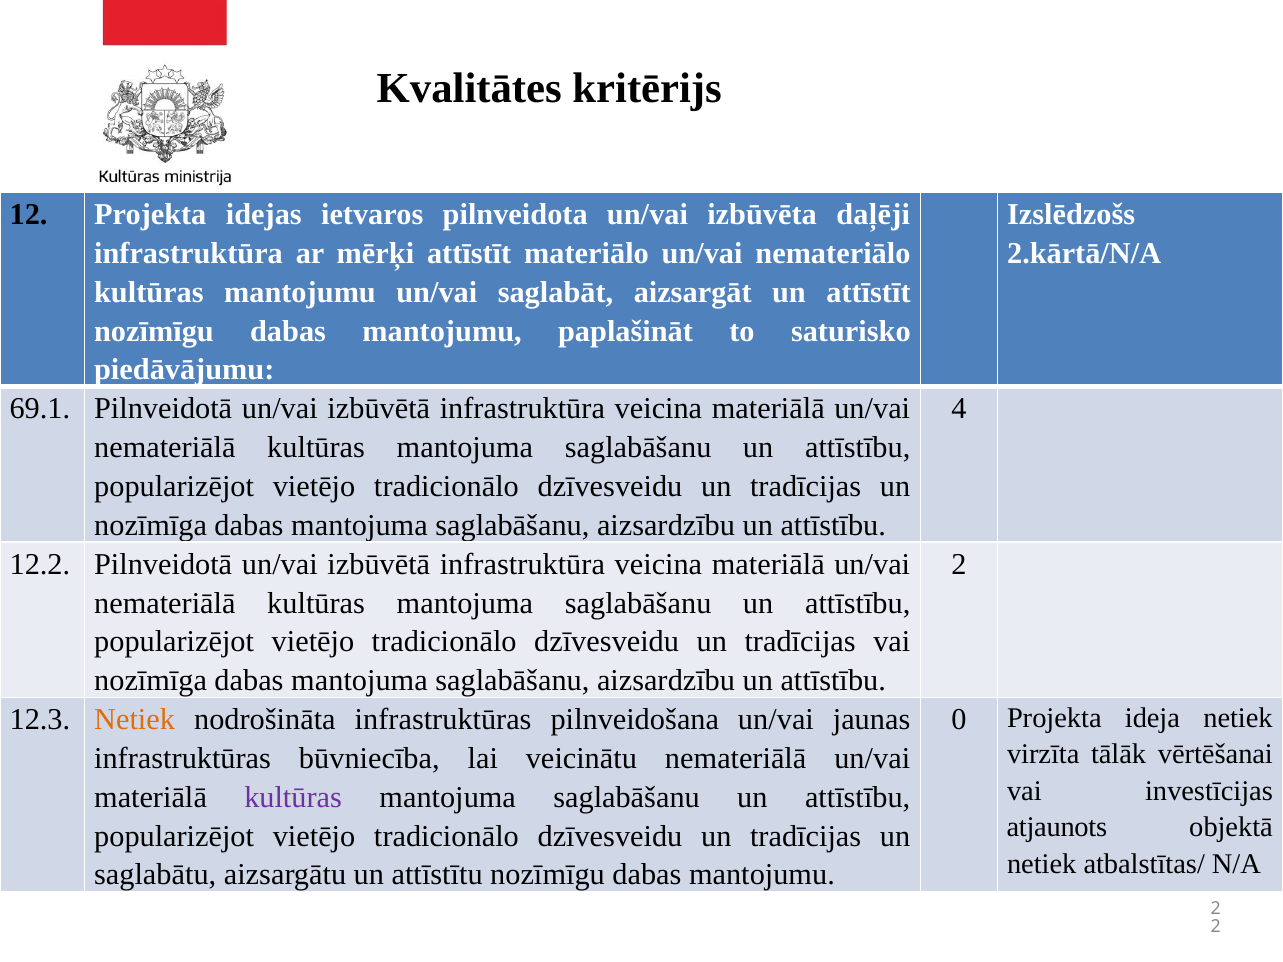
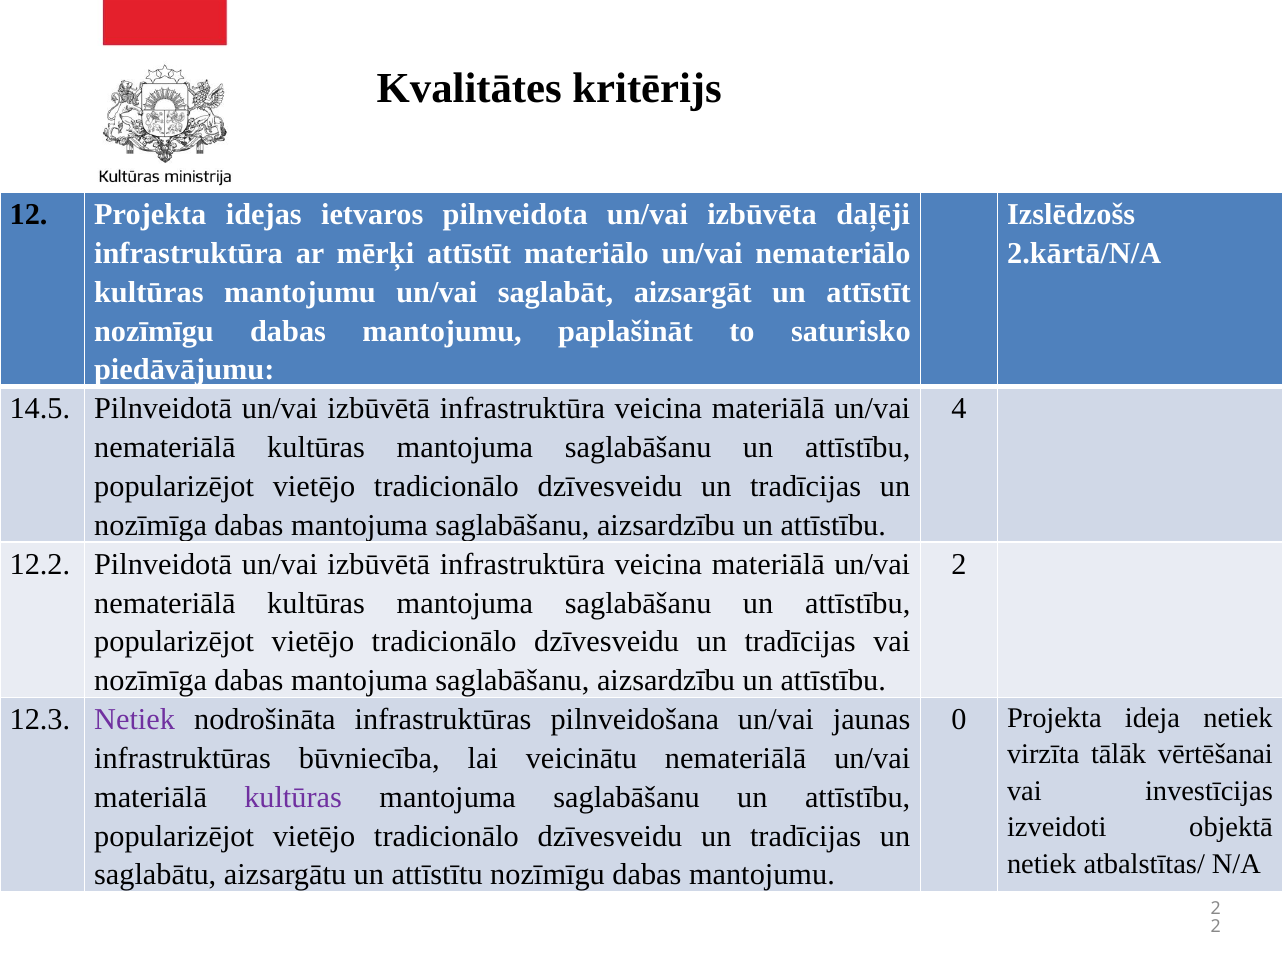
69.1: 69.1 -> 14.5
Netiek at (135, 720) colour: orange -> purple
atjaunots: atjaunots -> izveidoti
